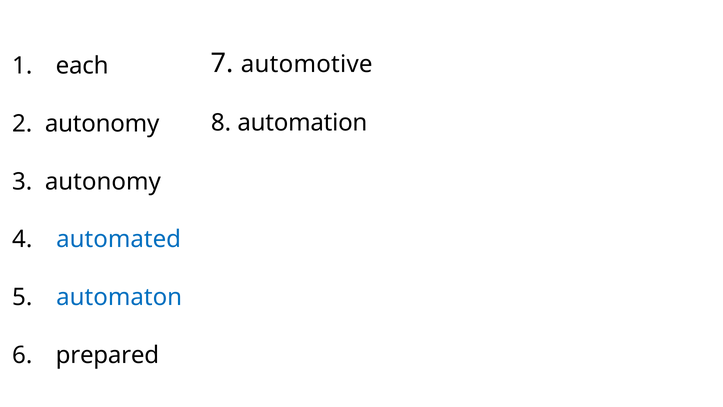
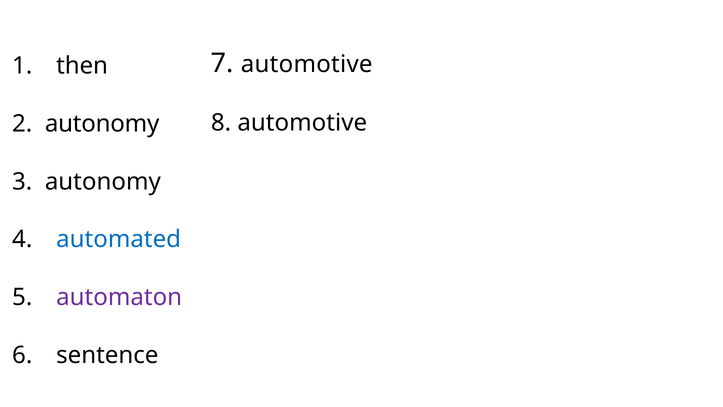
each: each -> then
8 automation: automation -> automotive
automaton colour: blue -> purple
prepared: prepared -> sentence
